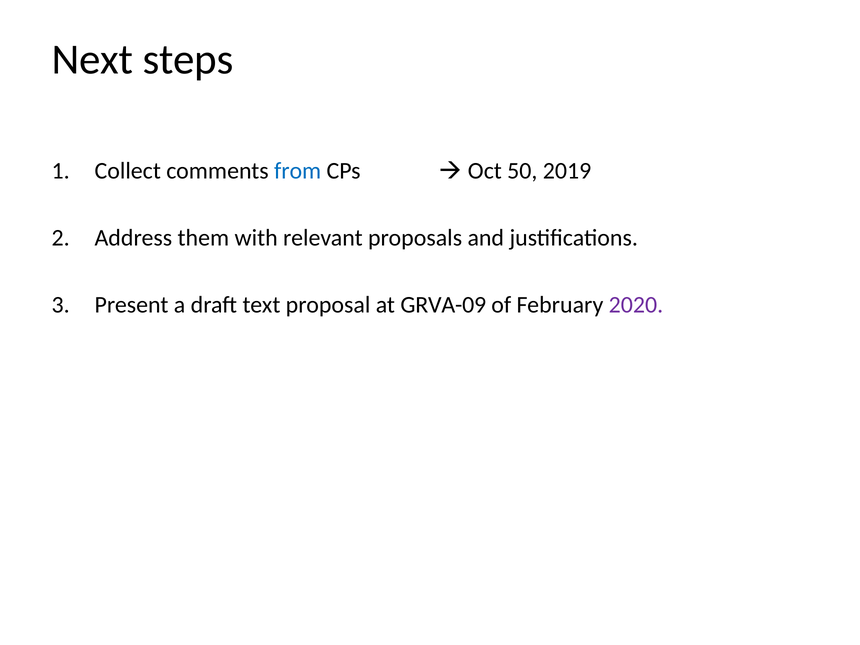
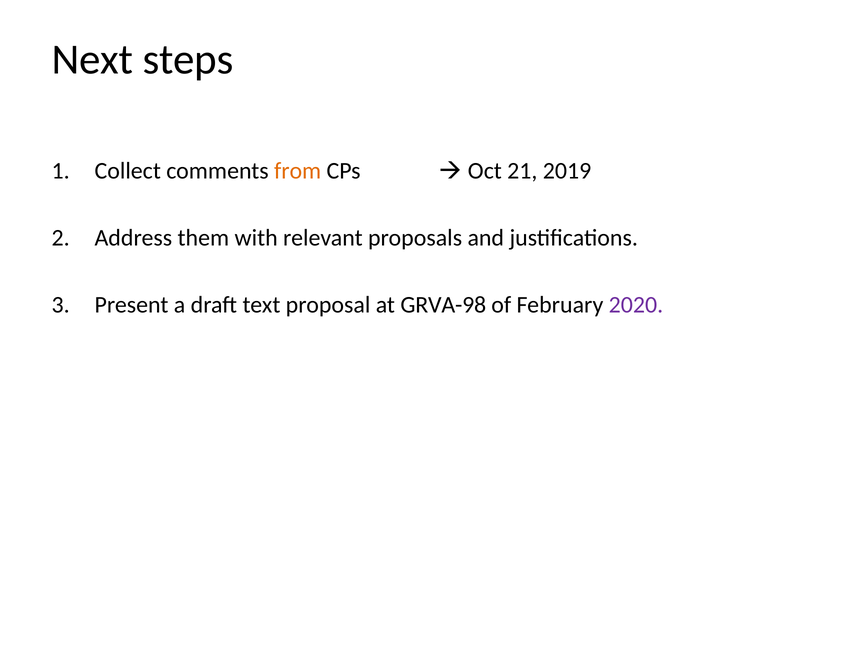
from colour: blue -> orange
50: 50 -> 21
GRVA-09: GRVA-09 -> GRVA-98
